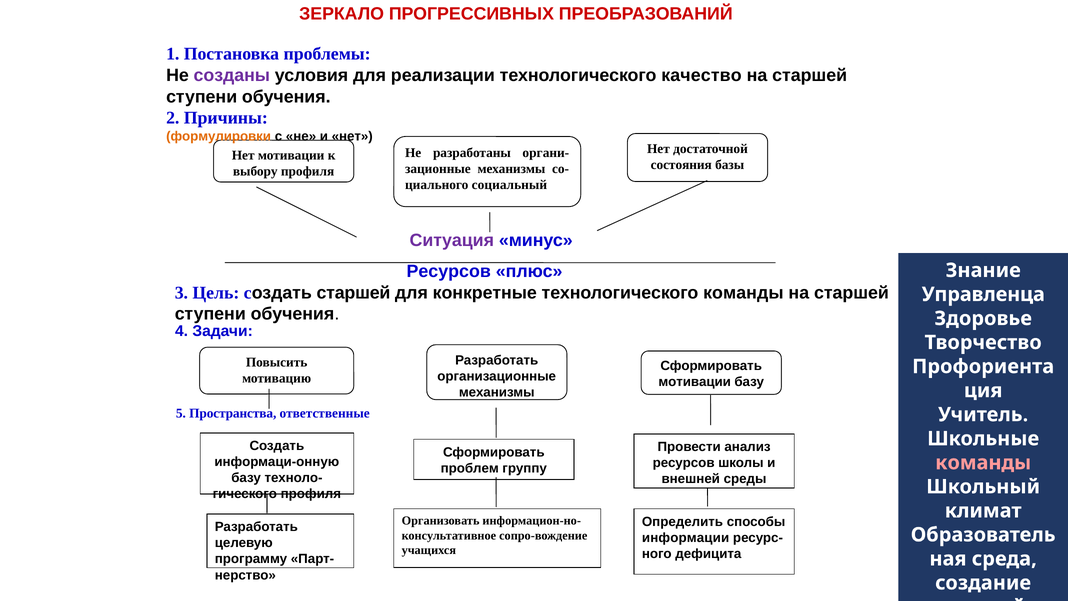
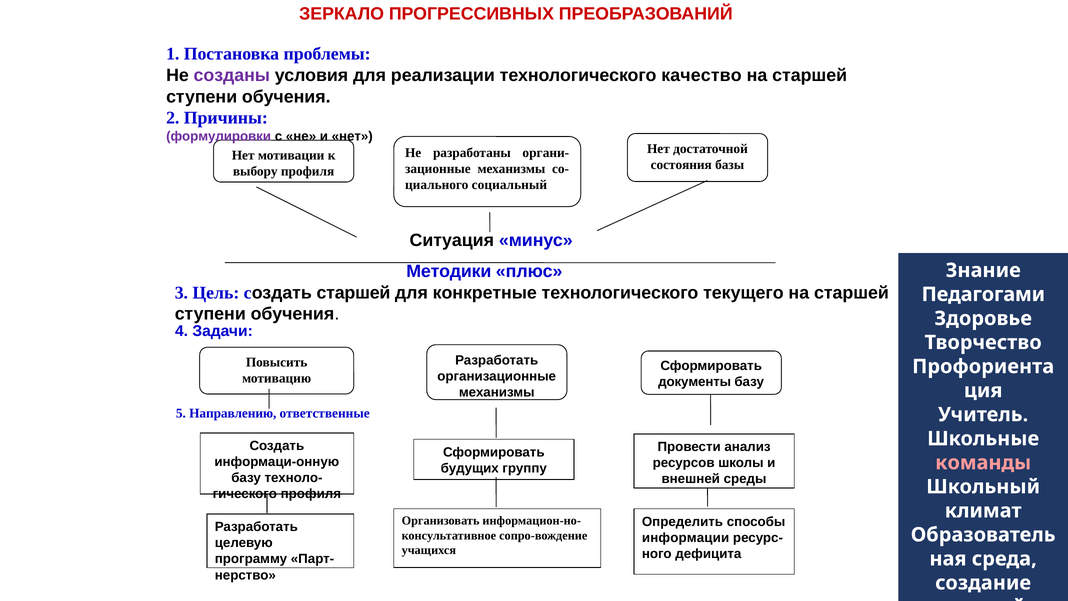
формулировки colour: orange -> purple
Ситуация colour: purple -> black
Ресурсов at (449, 271): Ресурсов -> Методики
технологического команды: команды -> текущего
Управленца: Управленца -> Педагогами
мотивации at (695, 382): мотивации -> документы
Пространства: Пространства -> Направлению
проблем: проблем -> будущих
